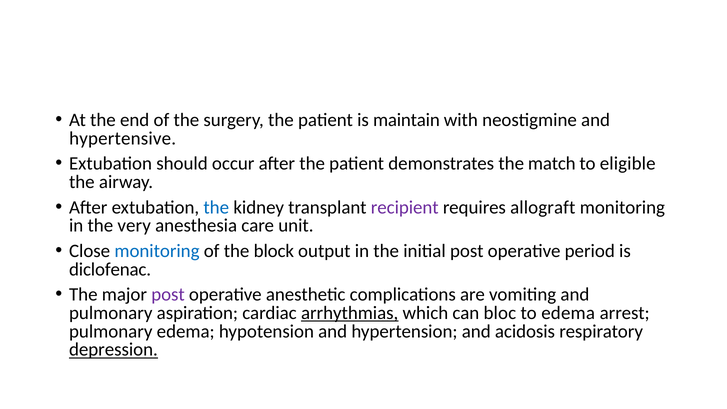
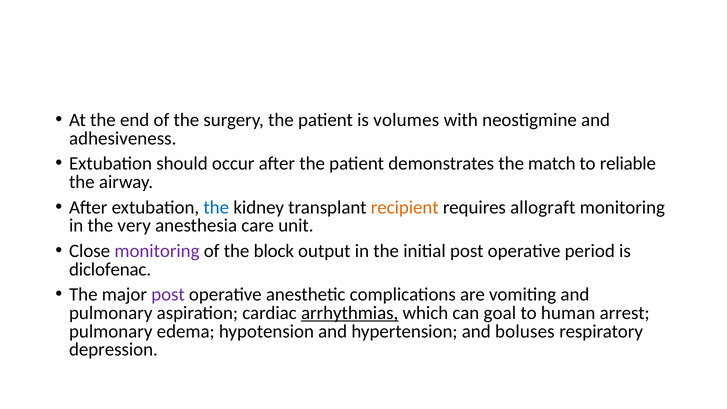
maintain: maintain -> volumes
hypertensive: hypertensive -> adhesiveness
eligible: eligible -> reliable
recipient colour: purple -> orange
monitoring at (157, 251) colour: blue -> purple
bloc: bloc -> goal
to edema: edema -> human
acidosis: acidosis -> boluses
depression underline: present -> none
